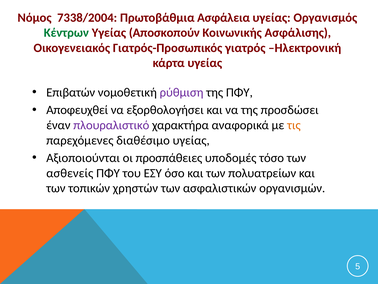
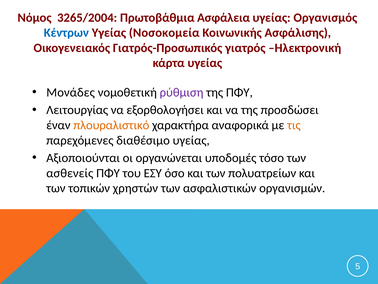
7338/2004: 7338/2004 -> 3265/2004
Κέντρων colour: green -> blue
Αποσκοπούν: Αποσκοπούν -> Νοσοκομεία
Επιβατών: Επιβατών -> Μονάδες
Αποφευχθεί: Αποφευχθεί -> Λειτουργίας
πλουραλιστικό colour: purple -> orange
προσπάθειες: προσπάθειες -> οργανώνεται
